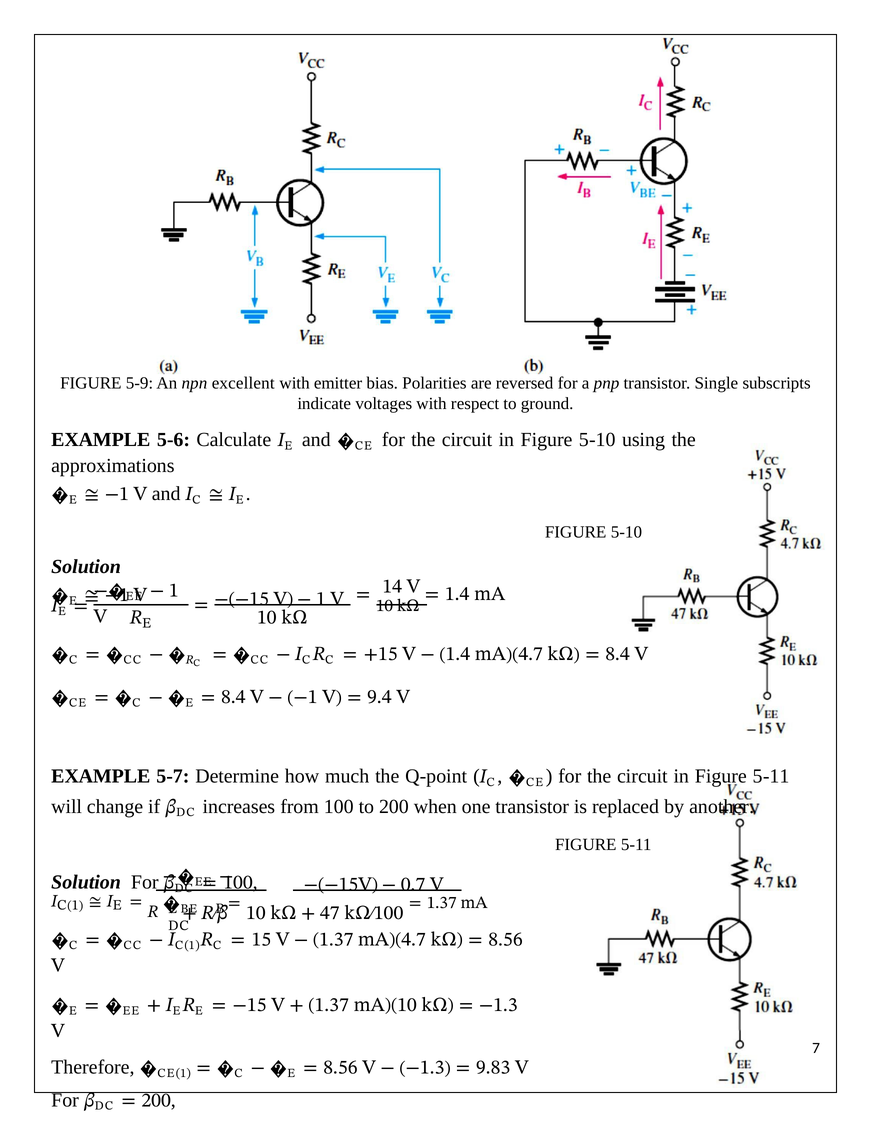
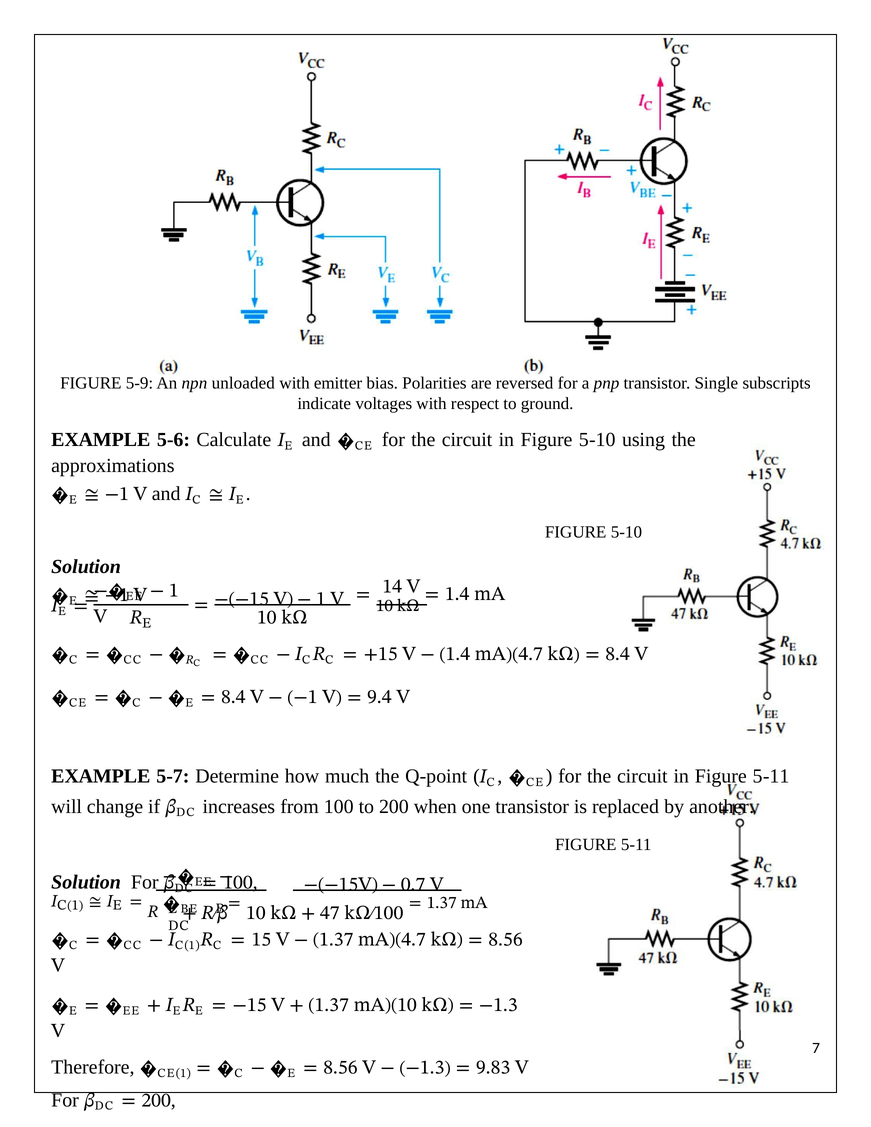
excellent: excellent -> unloaded
